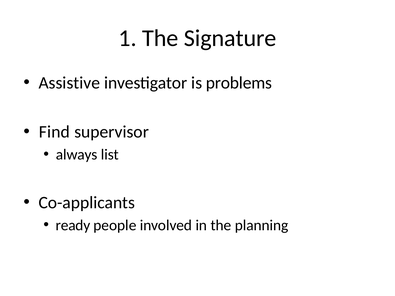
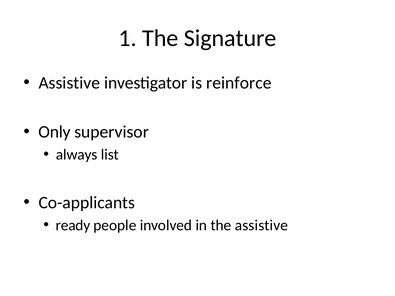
problems: problems -> reinforce
Find: Find -> Only
the planning: planning -> assistive
